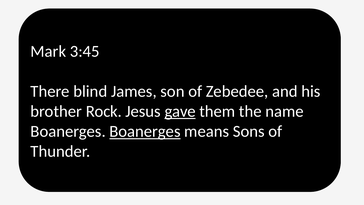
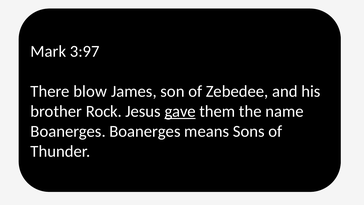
3:45: 3:45 -> 3:97
blind: blind -> blow
Boanerges at (145, 131) underline: present -> none
